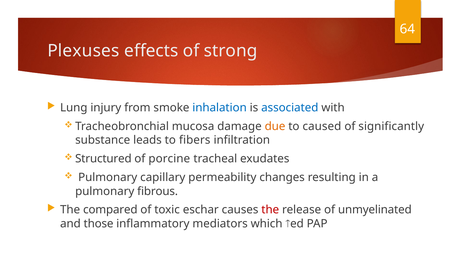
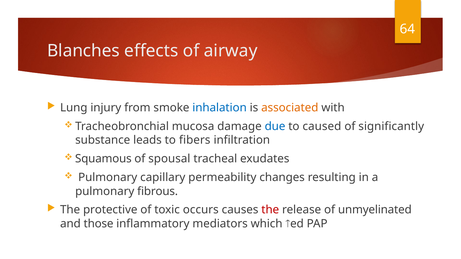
Plexuses: Plexuses -> Blanches
strong: strong -> airway
associated colour: blue -> orange
due colour: orange -> blue
Structured: Structured -> Squamous
porcine: porcine -> spousal
compared: compared -> protective
eschar: eschar -> occurs
